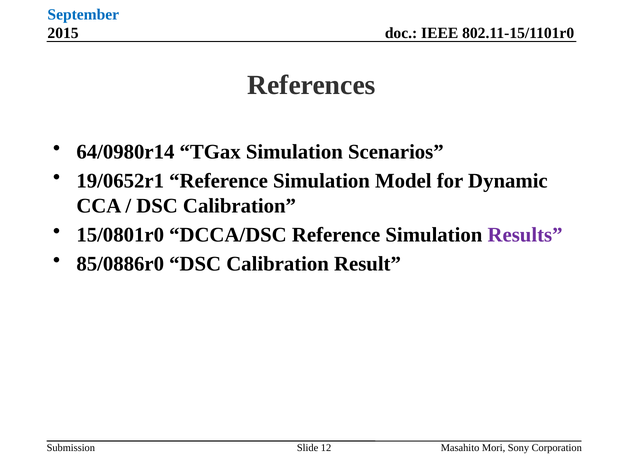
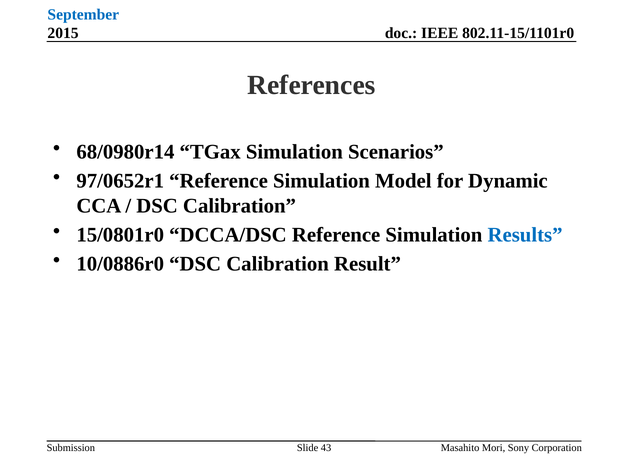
64/0980r14: 64/0980r14 -> 68/0980r14
19/0652r1: 19/0652r1 -> 97/0652r1
Results colour: purple -> blue
85/0886r0: 85/0886r0 -> 10/0886r0
12: 12 -> 43
